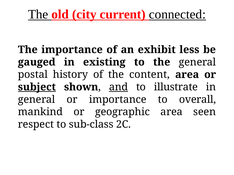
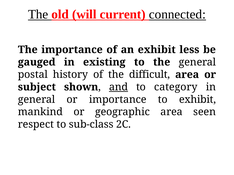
city: city -> will
content: content -> difficult
subject underline: present -> none
illustrate: illustrate -> category
to overall: overall -> exhibit
